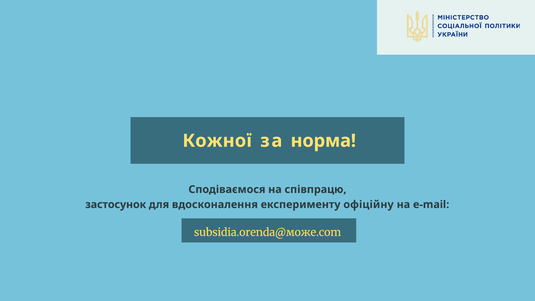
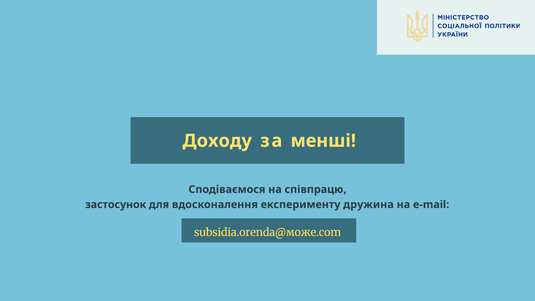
Кожної: Кожної -> Доходу
норма: норма -> менші
офіційну: офіційну -> дружина
